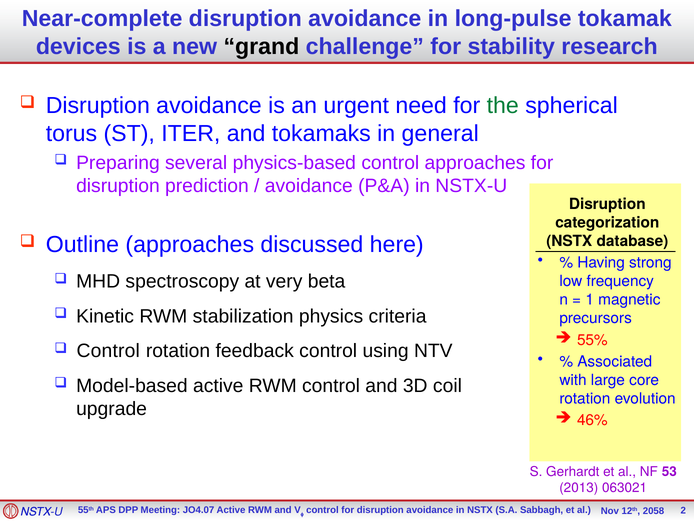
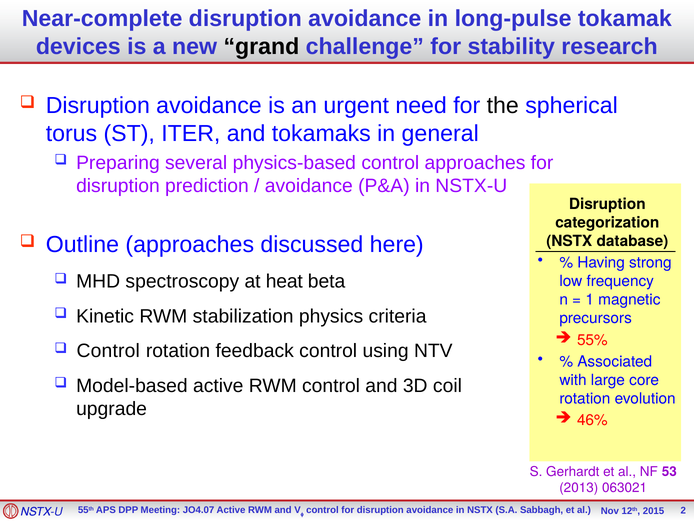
the colour: green -> black
very: very -> heat
2058: 2058 -> 2015
